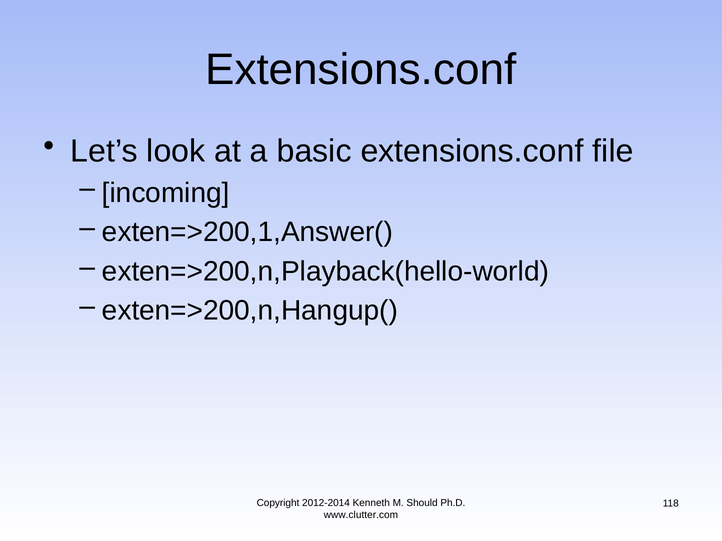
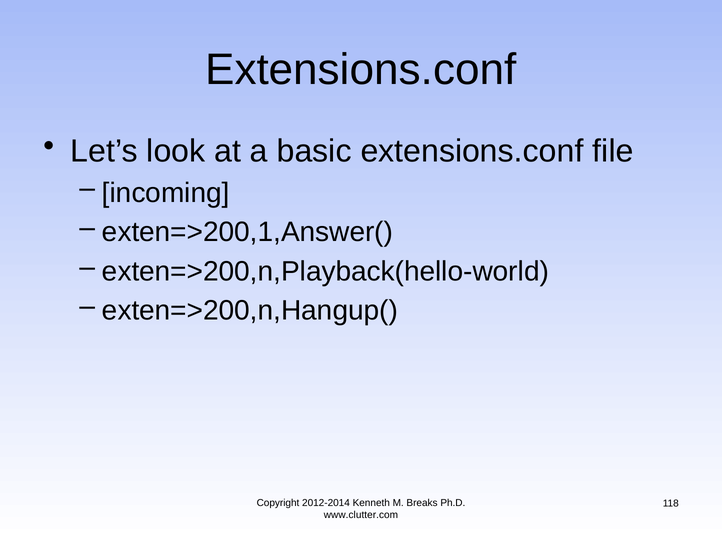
Should: Should -> Breaks
